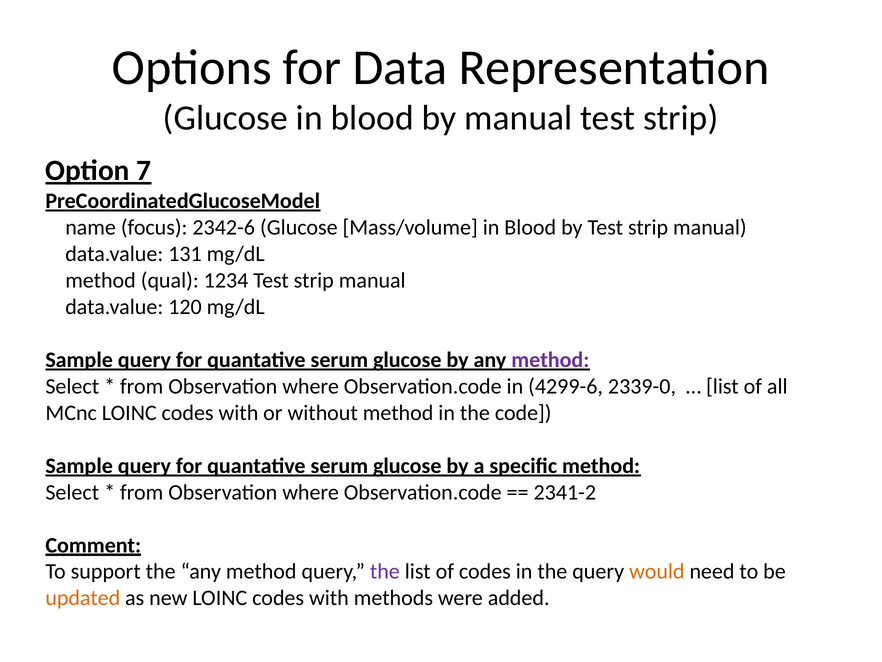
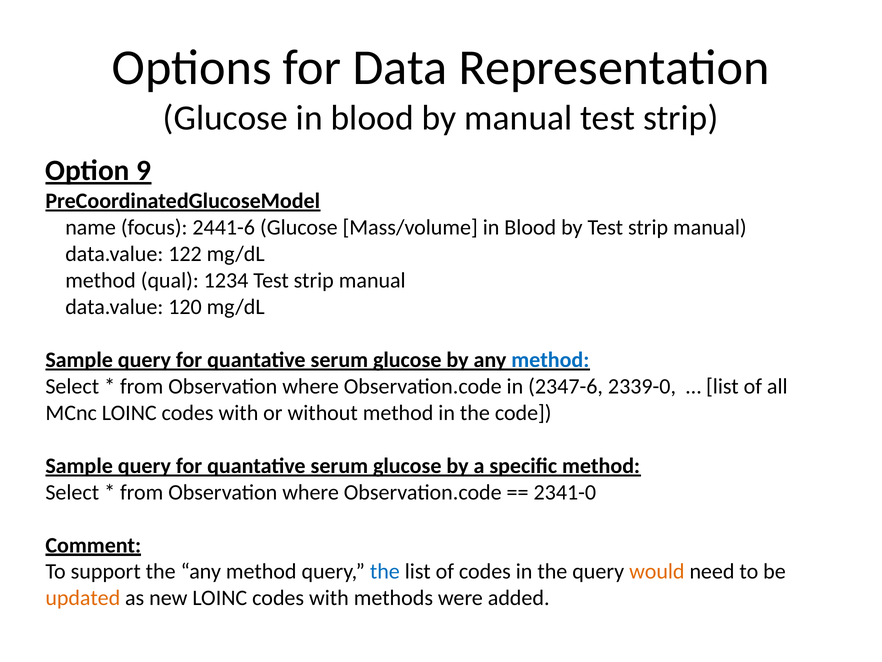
7: 7 -> 9
2342-6: 2342-6 -> 2441-6
131: 131 -> 122
method at (550, 360) colour: purple -> blue
4299-6: 4299-6 -> 2347-6
2341-2: 2341-2 -> 2341-0
the at (385, 571) colour: purple -> blue
